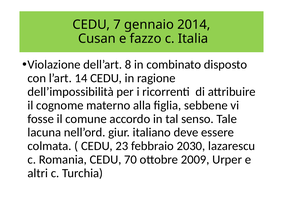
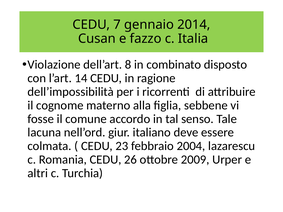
2030: 2030 -> 2004
70: 70 -> 26
